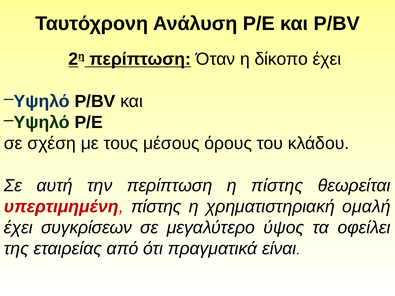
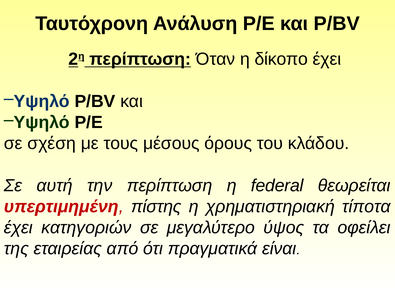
η πίστης: πίστης -> federal
ομαλή: ομαλή -> τίποτα
συγκρίσεων: συγκρίσεων -> κατηγοριών
